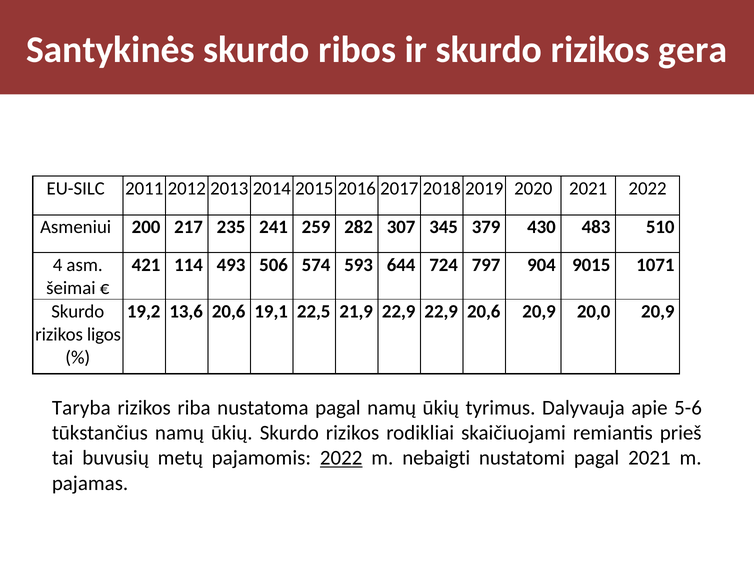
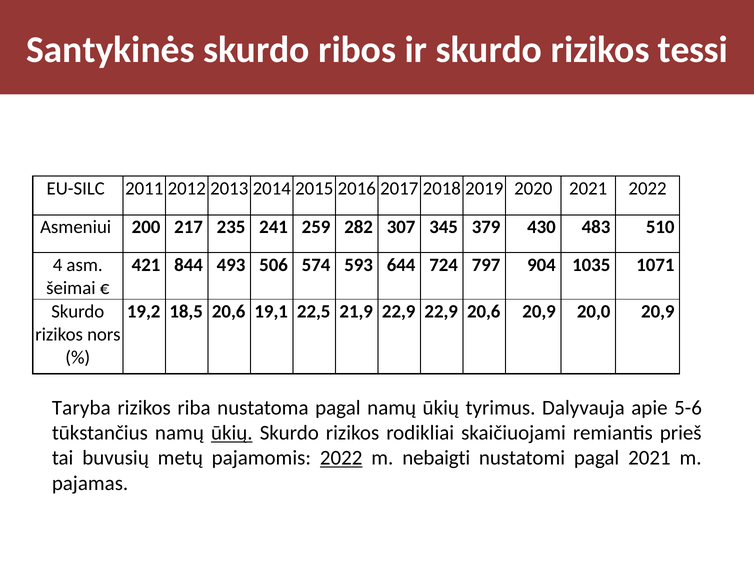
gera: gera -> tessi
114: 114 -> 844
9015: 9015 -> 1035
13,6: 13,6 -> 18,5
ligos: ligos -> nors
ūkių at (232, 432) underline: none -> present
